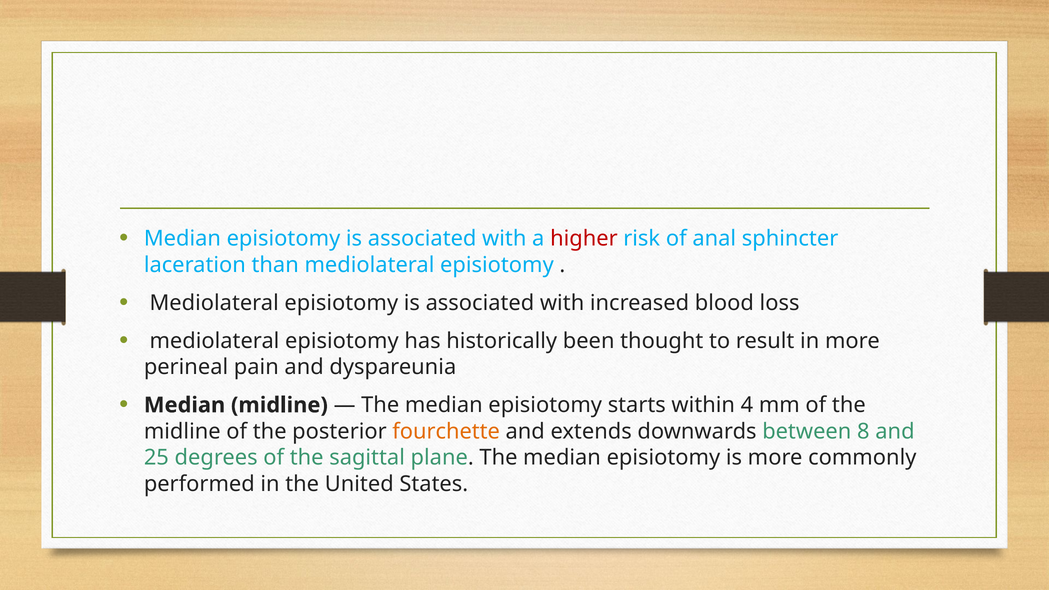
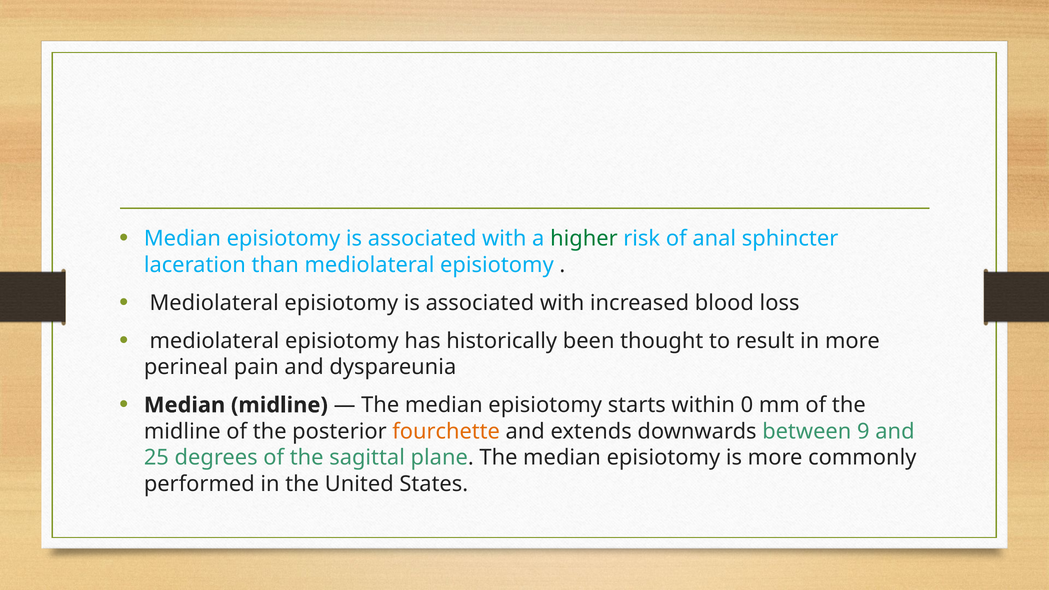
higher colour: red -> green
4: 4 -> 0
8: 8 -> 9
